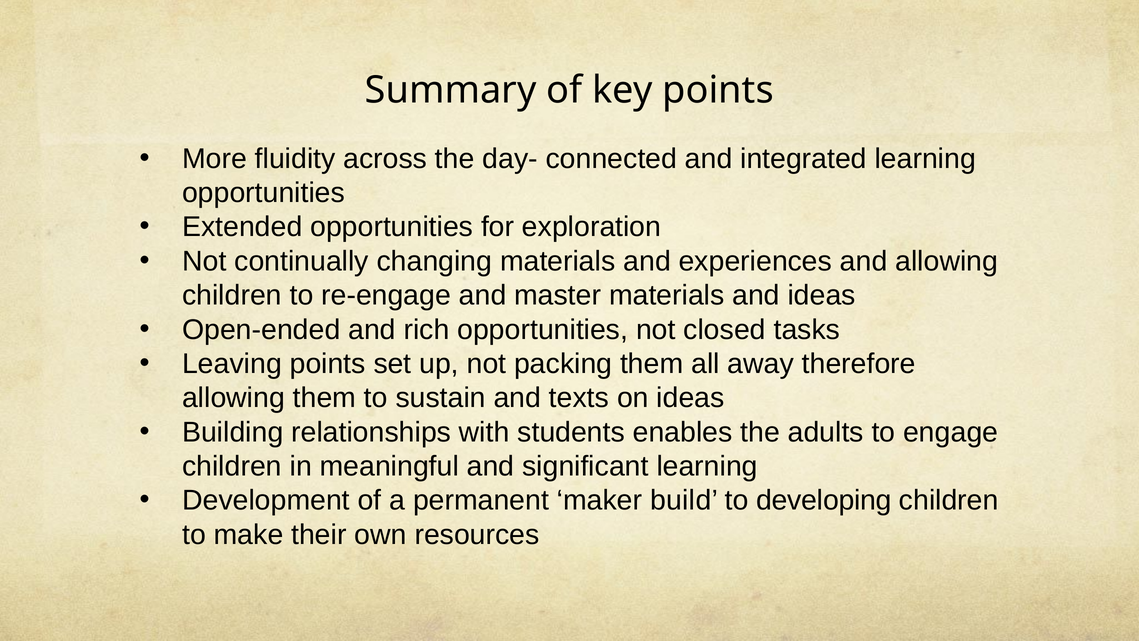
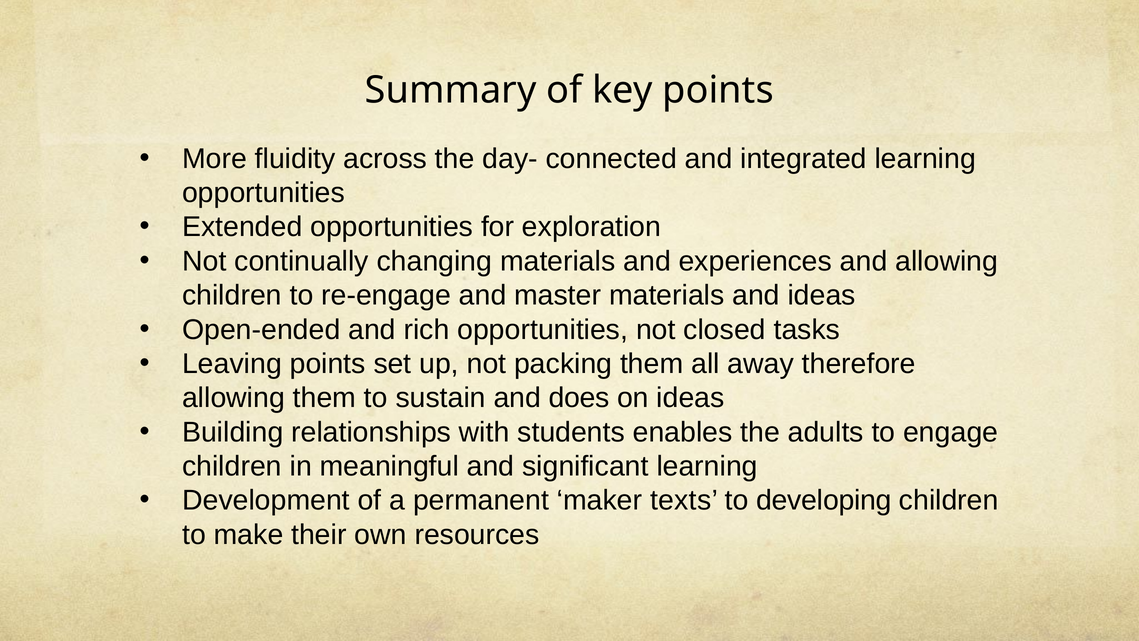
texts: texts -> does
build: build -> texts
